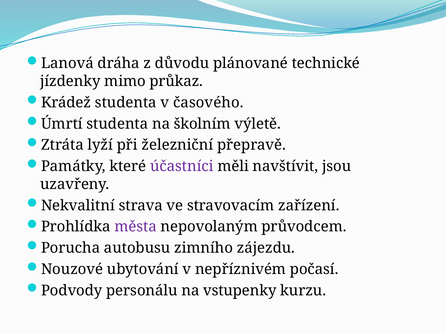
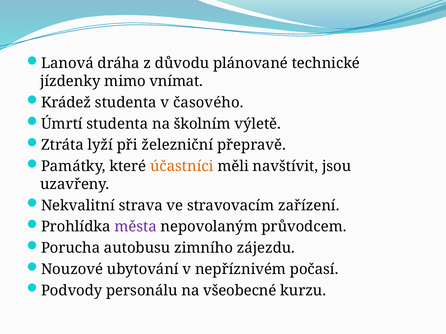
průkaz: průkaz -> vnímat
účastníci colour: purple -> orange
vstupenky: vstupenky -> všeobecné
